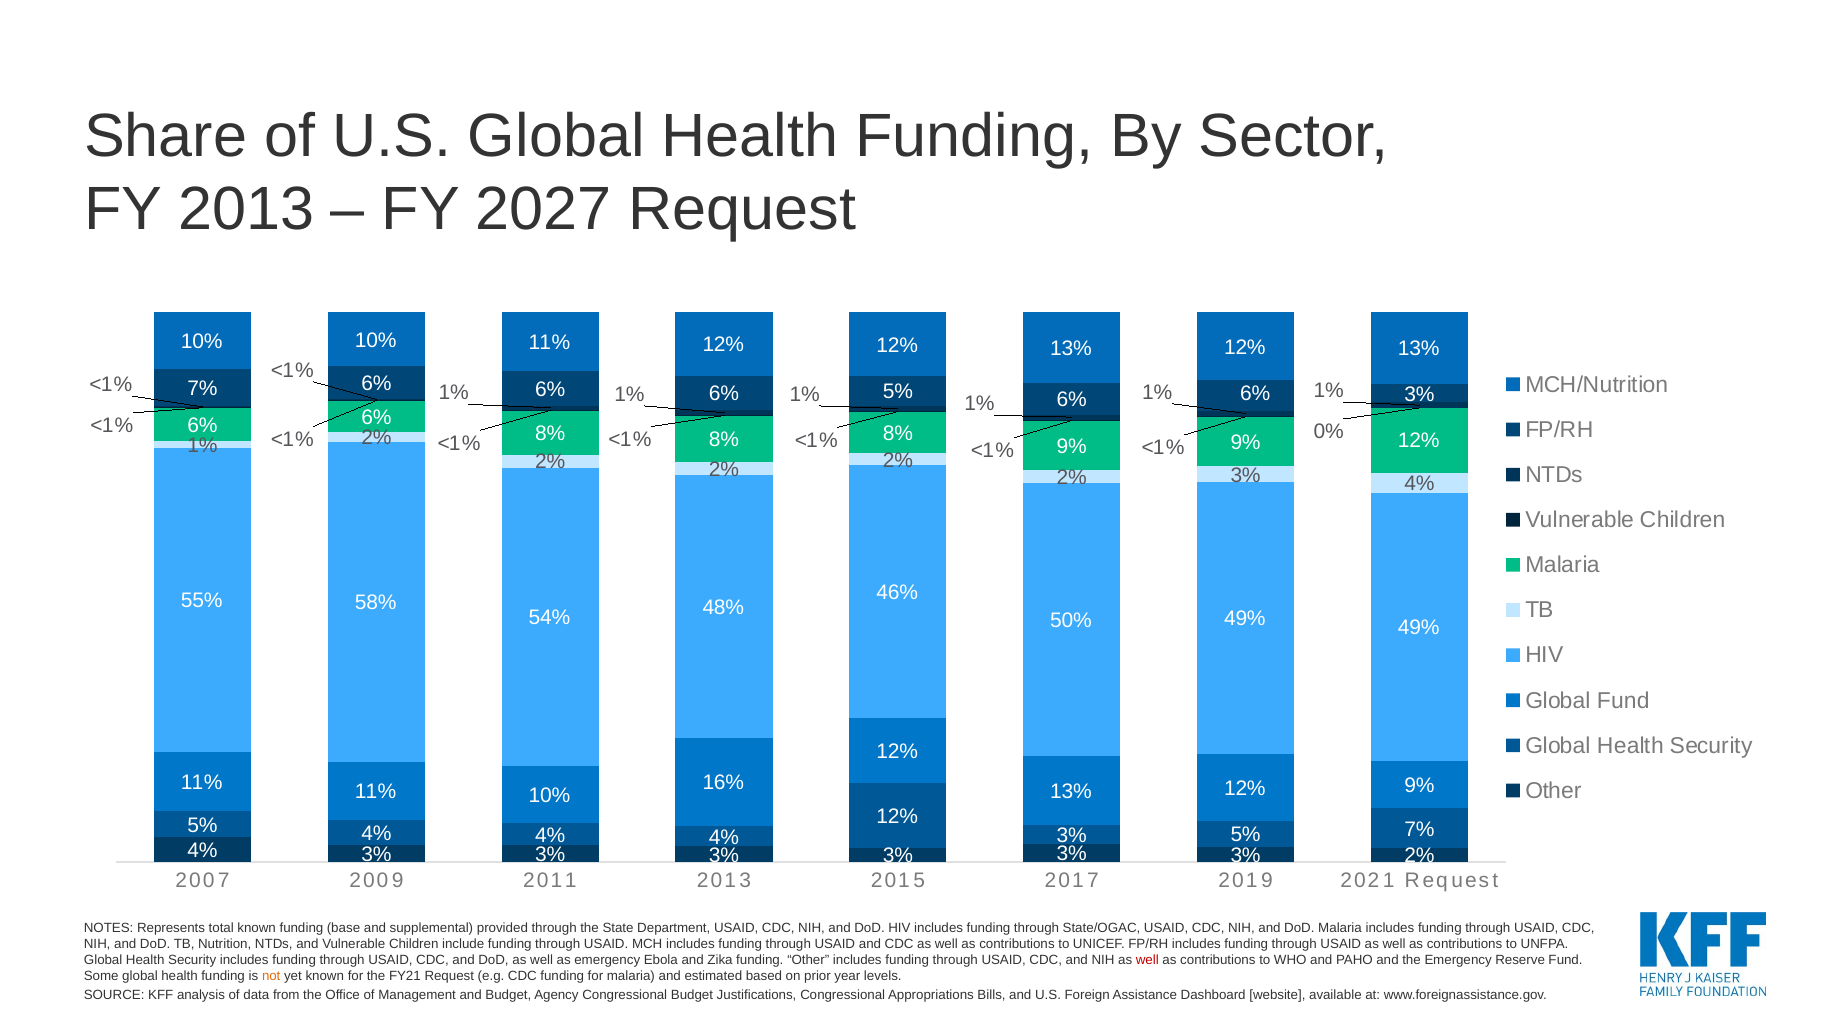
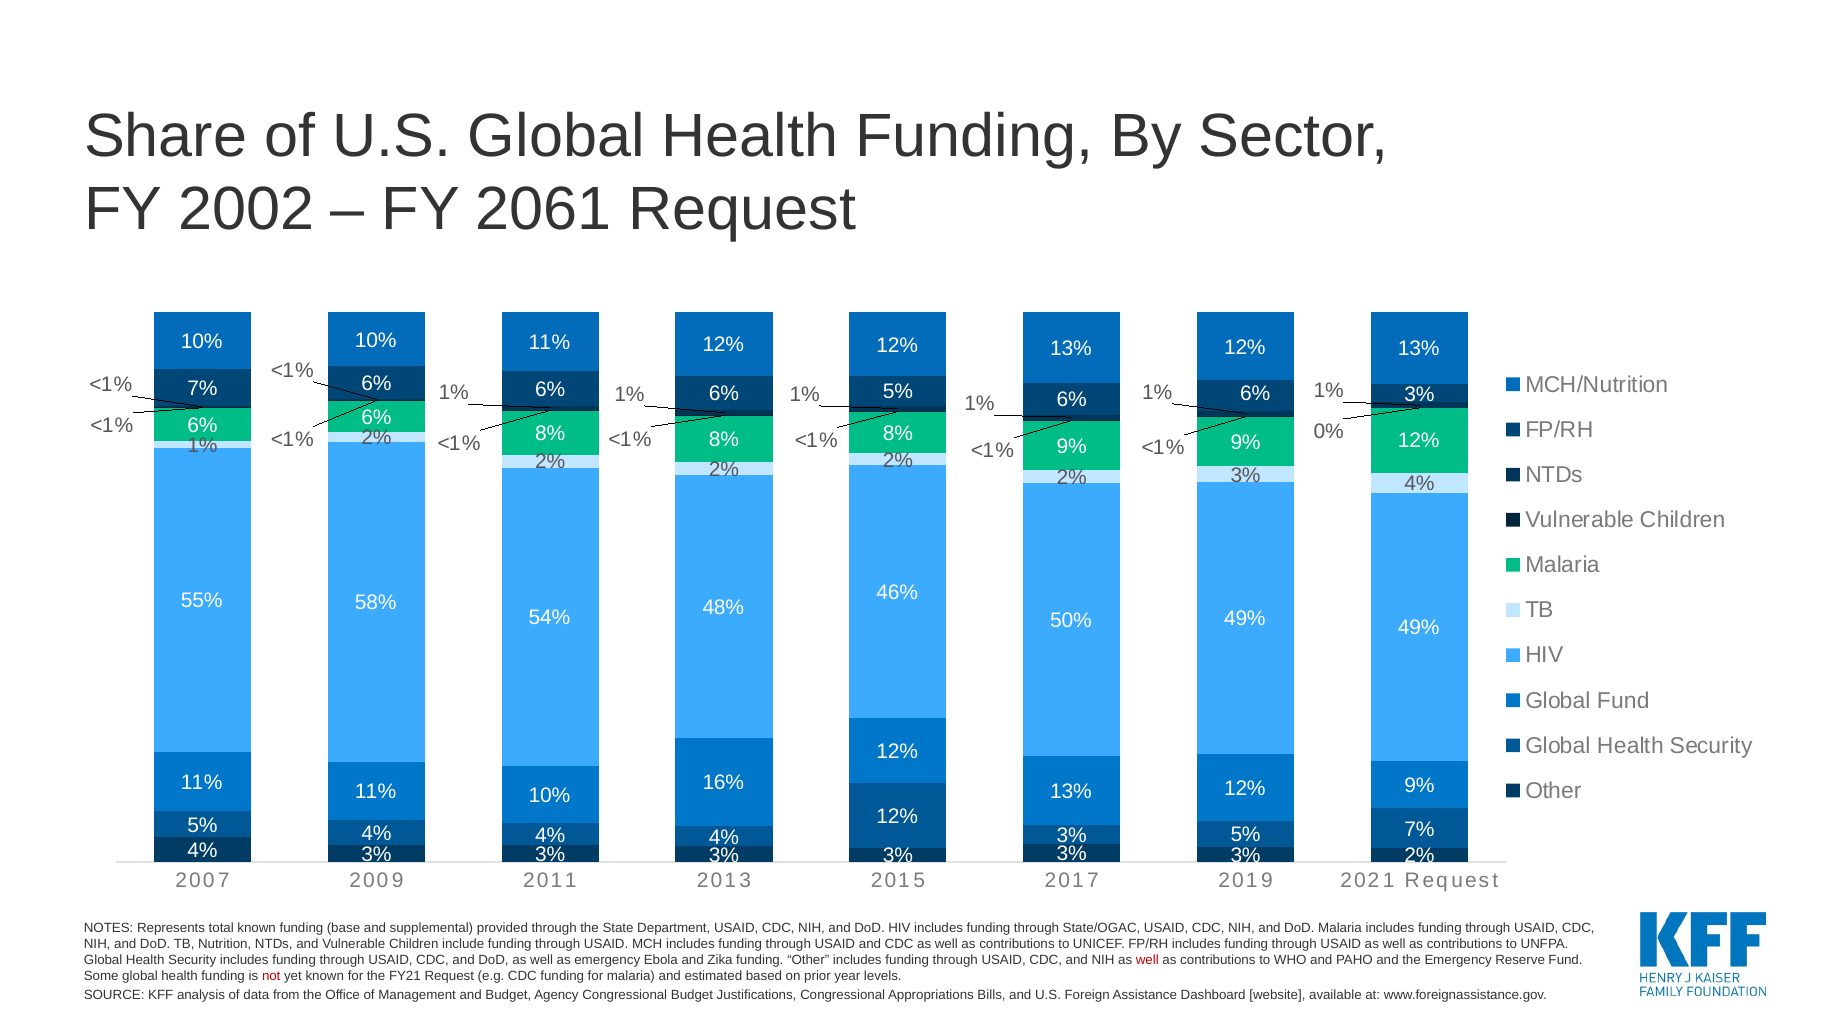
FY 2013: 2013 -> 2002
2027: 2027 -> 2061
not colour: orange -> red
